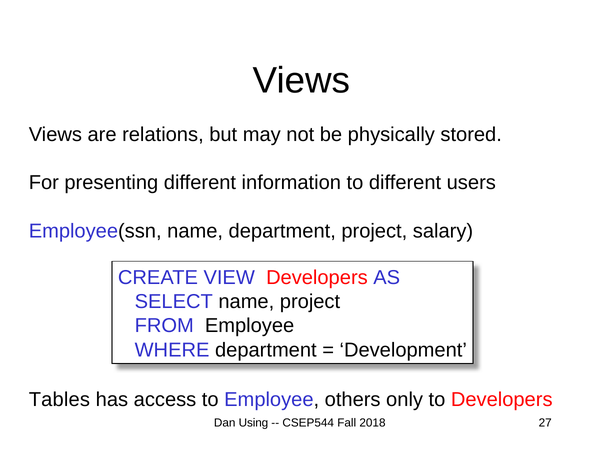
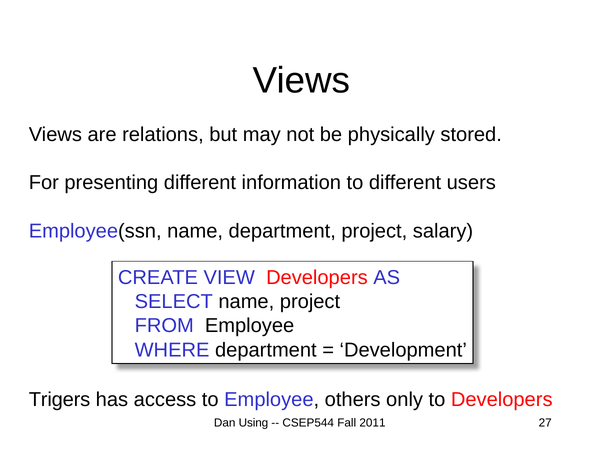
Tables: Tables -> Trigers
2018: 2018 -> 2011
